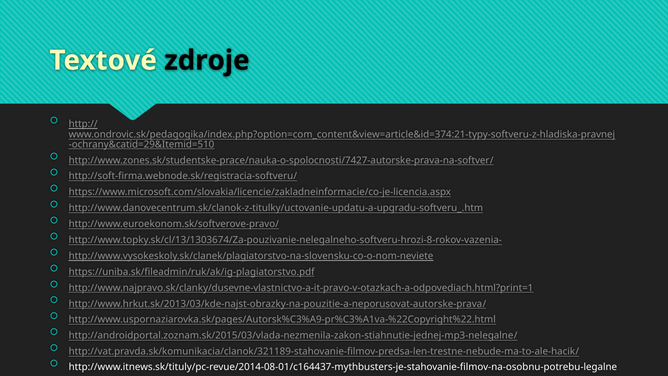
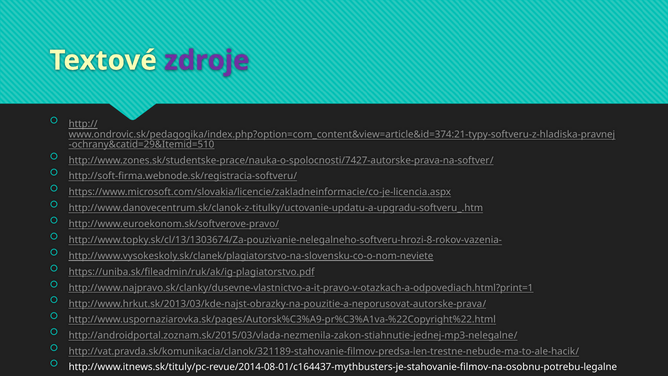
zdroje colour: black -> purple
